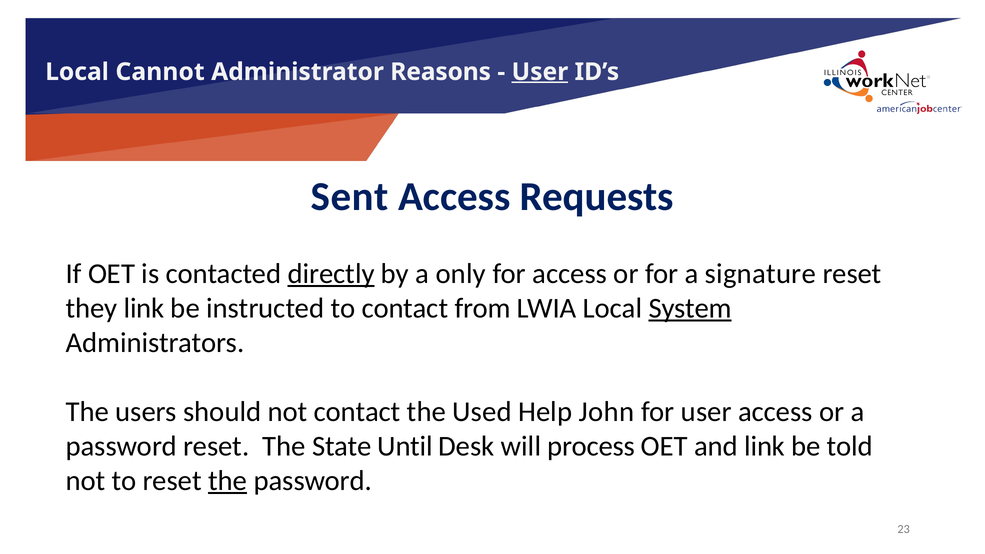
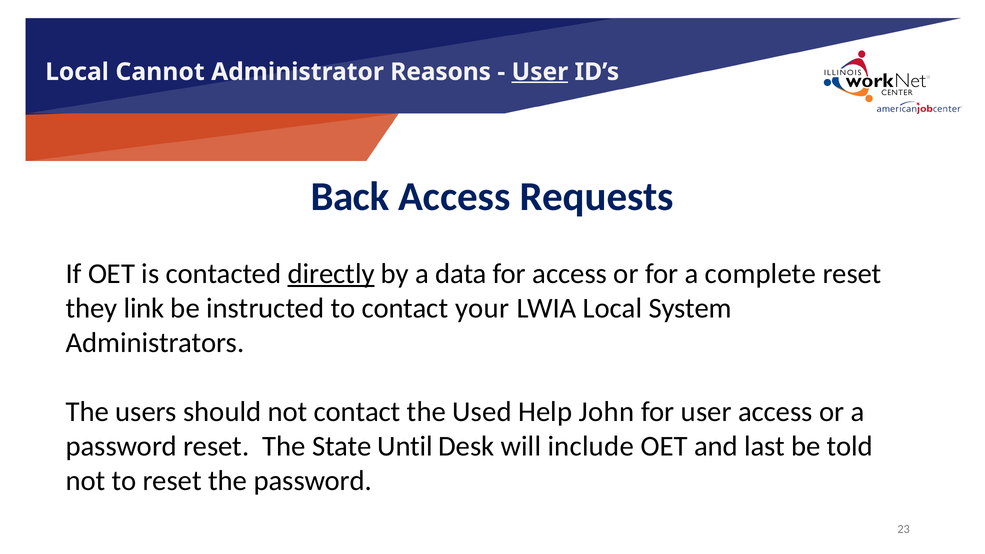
Sent: Sent -> Back
only: only -> data
signature: signature -> complete
from: from -> your
System underline: present -> none
process: process -> include
and link: link -> last
the at (228, 481) underline: present -> none
